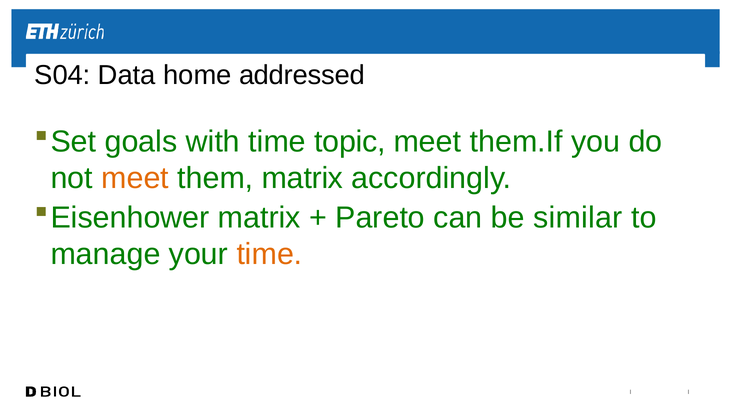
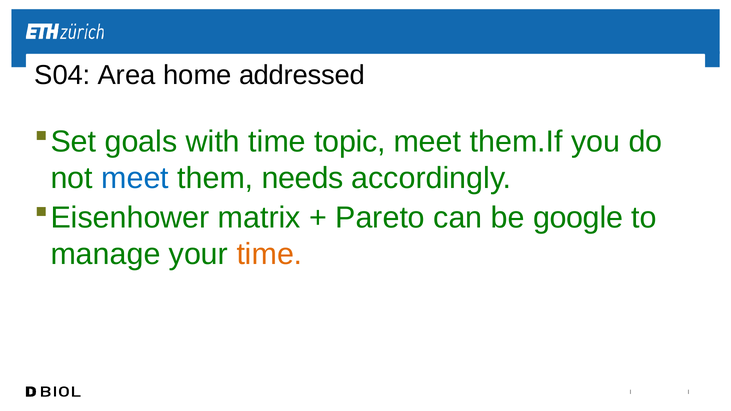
Data: Data -> Area
meet at (135, 178) colour: orange -> blue
them matrix: matrix -> needs
similar: similar -> google
